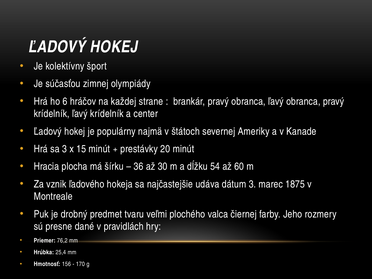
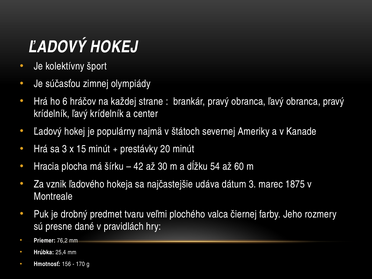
36: 36 -> 42
